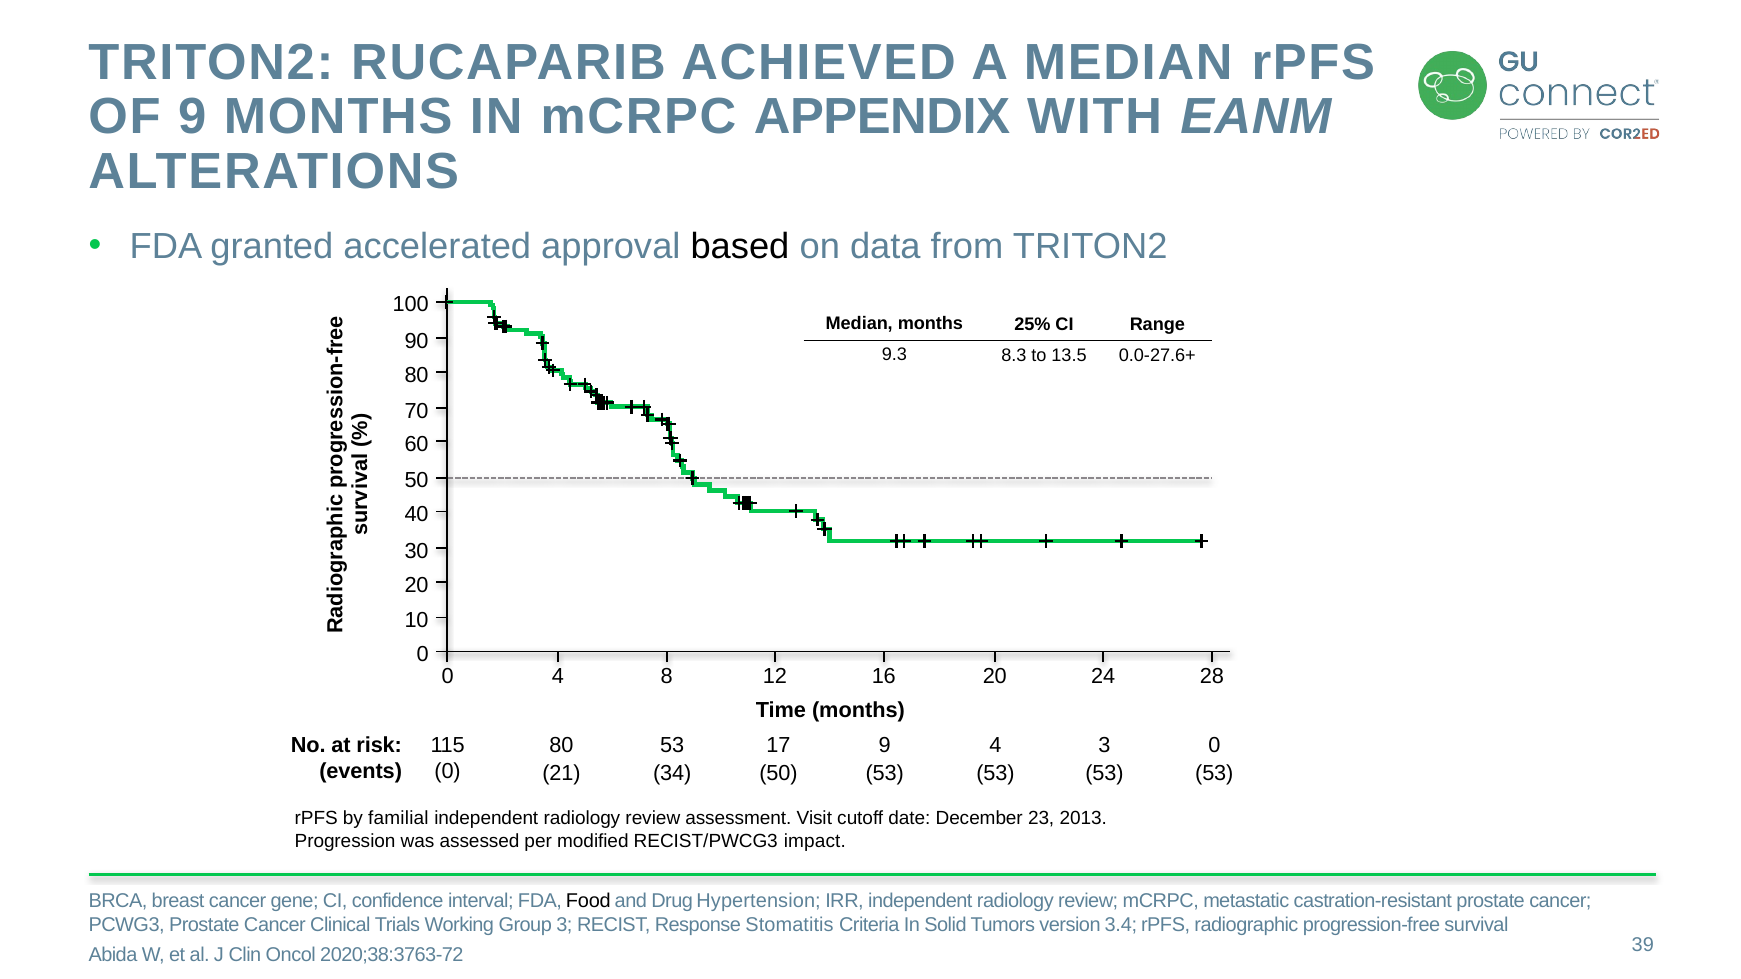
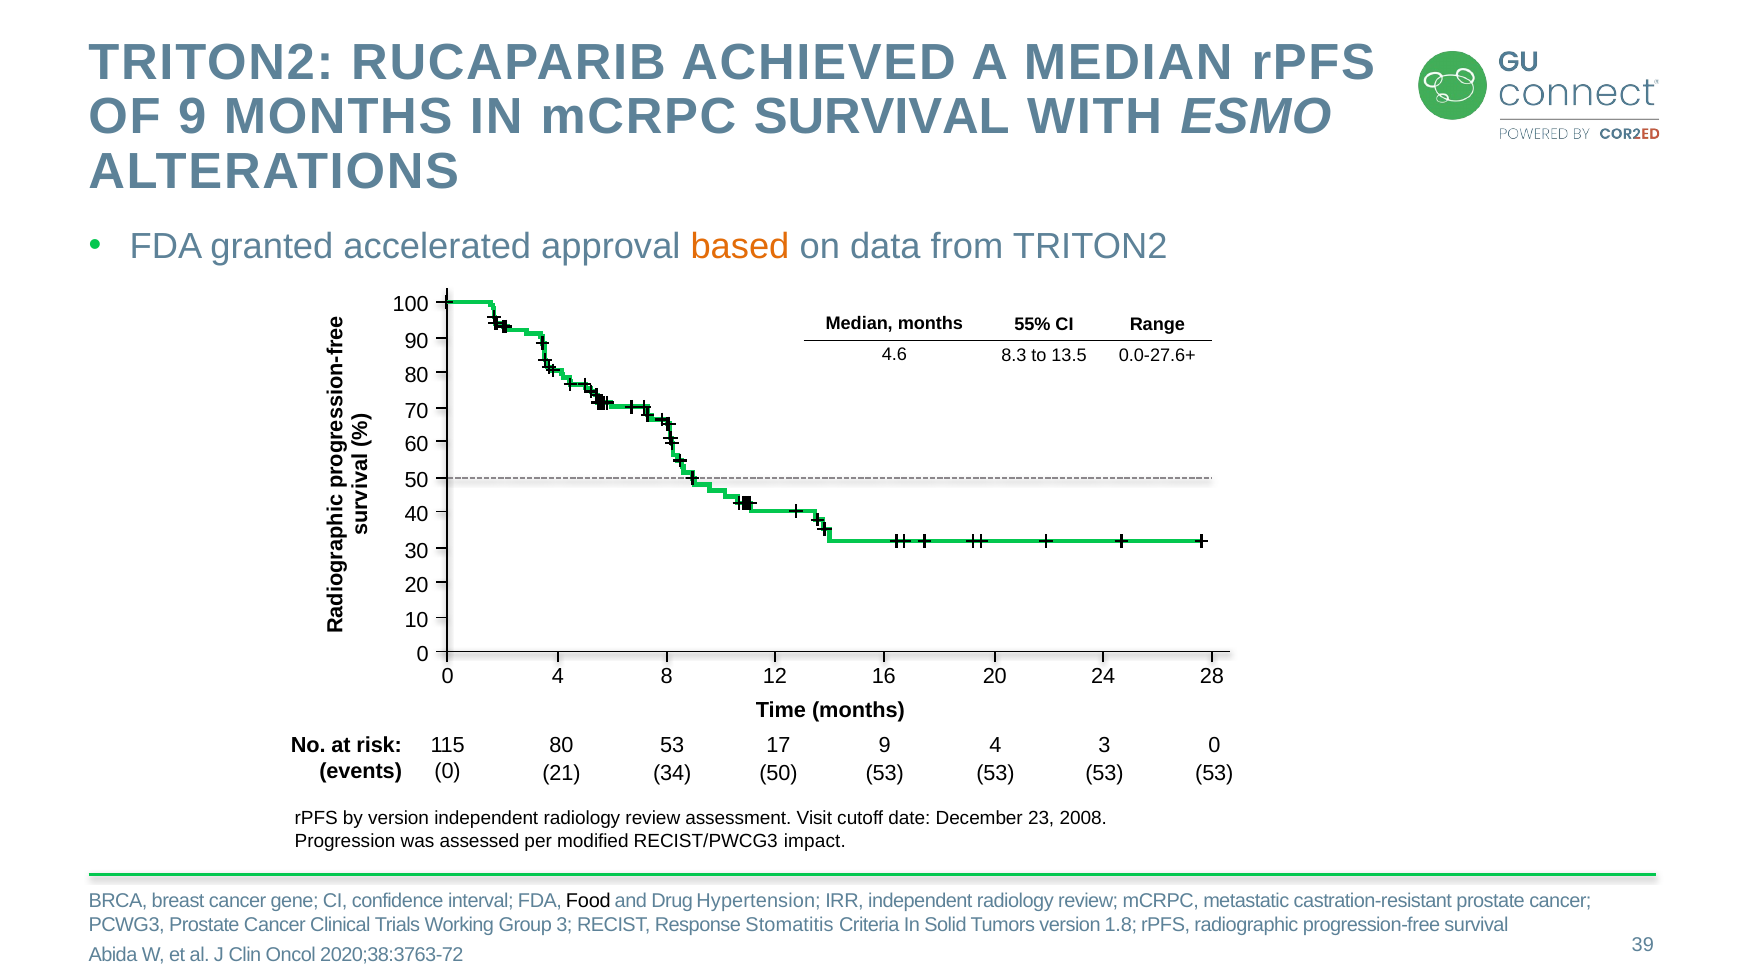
mCRPC APPENDIX: APPENDIX -> SURVIVAL
EANM: EANM -> ESMO
based colour: black -> orange
25%: 25% -> 55%
9.3: 9.3 -> 4.6
by familial: familial -> version
2013: 2013 -> 2008
3.4: 3.4 -> 1.8
